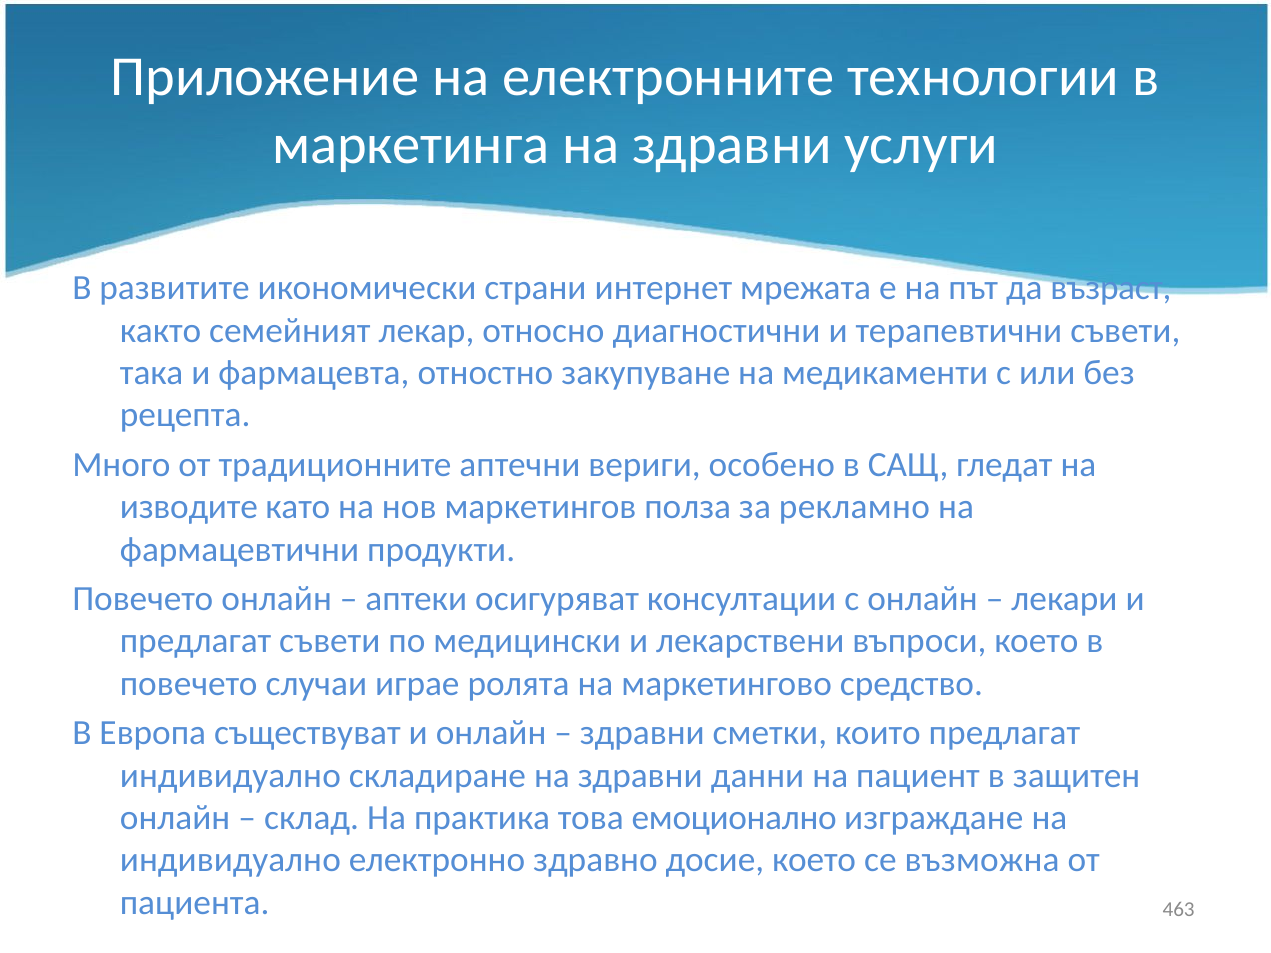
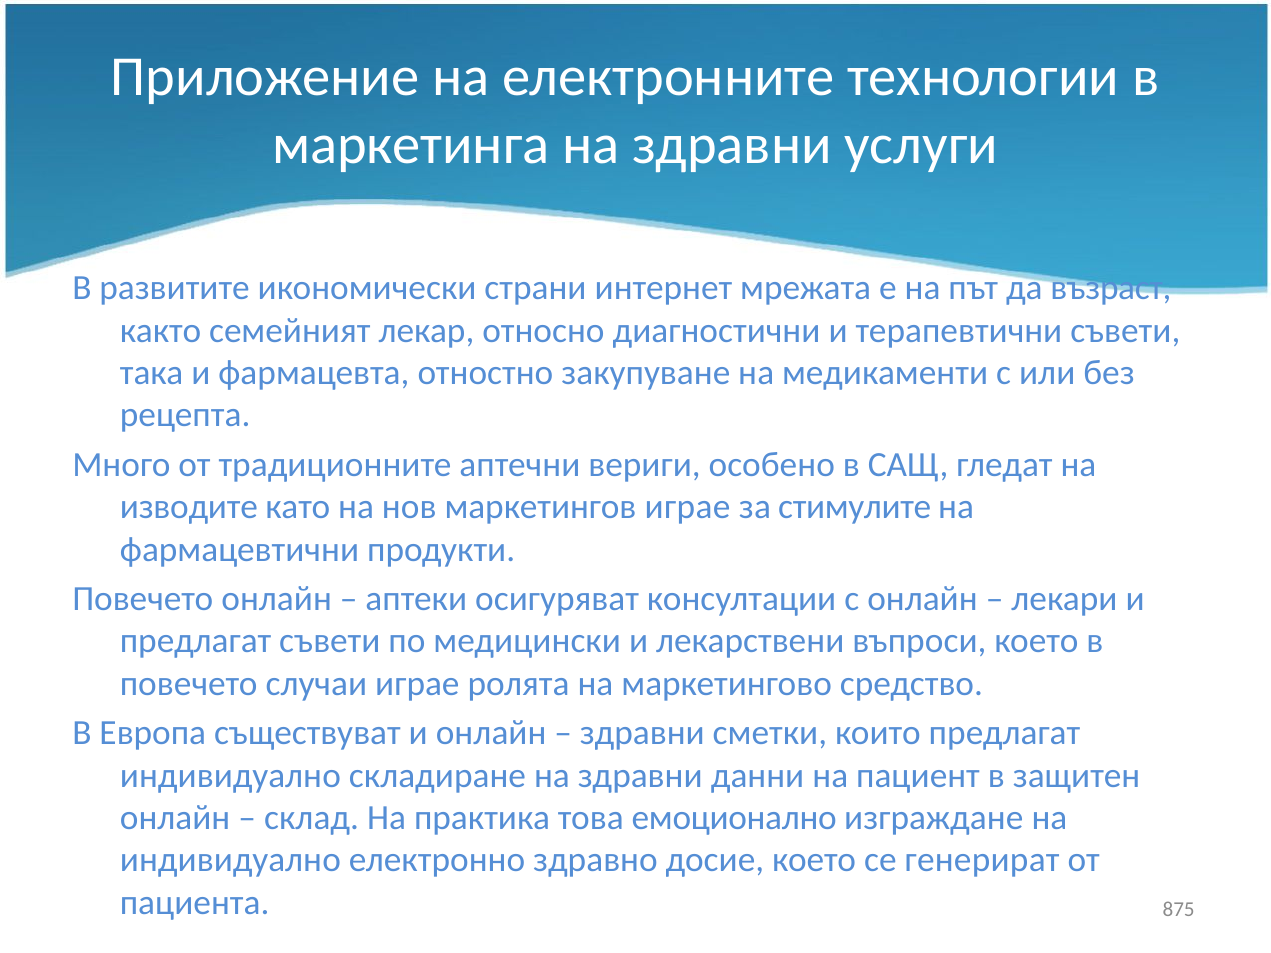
маркетингов полза: полза -> играе
рекламно: рекламно -> стимулите
възможна: възможна -> генерират
463: 463 -> 875
